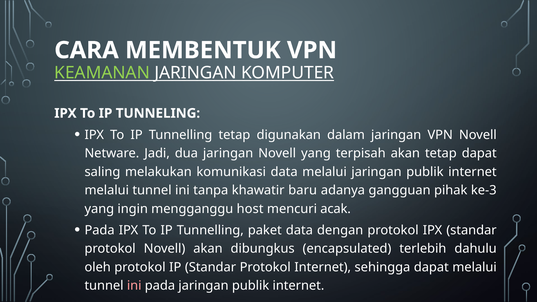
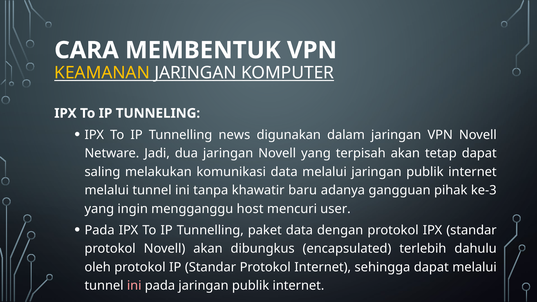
KEAMANAN colour: light green -> yellow
Tunnelling tetap: tetap -> news
acak: acak -> user
